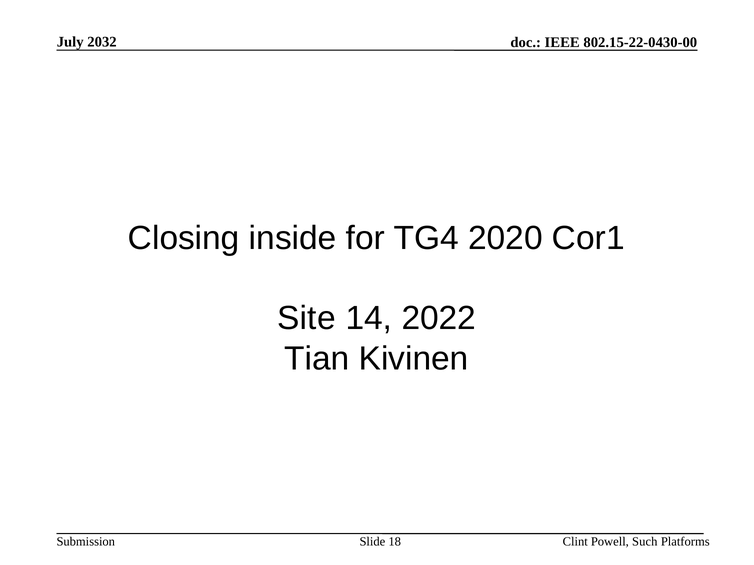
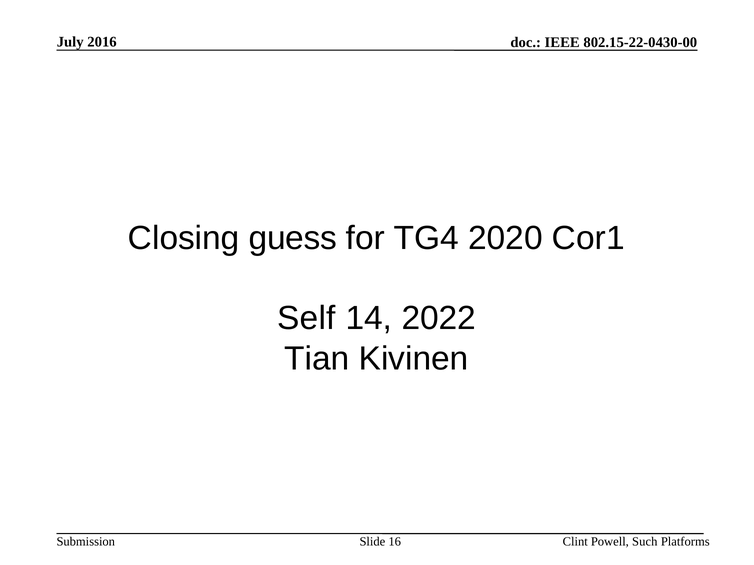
2032: 2032 -> 2016
inside: inside -> guess
Site: Site -> Self
18: 18 -> 16
